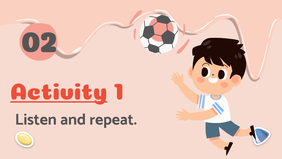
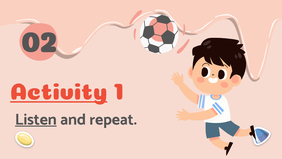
Listen underline: none -> present
